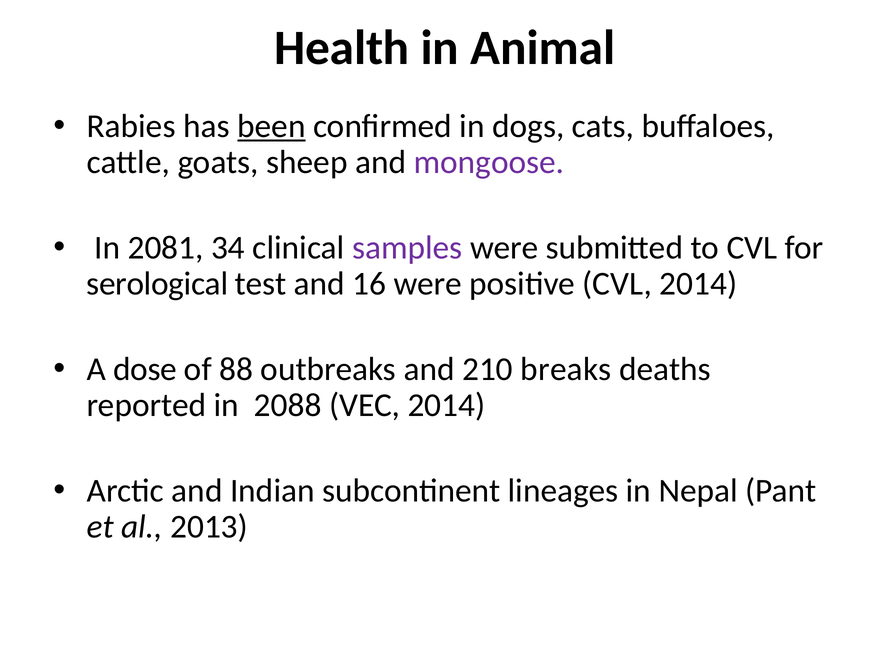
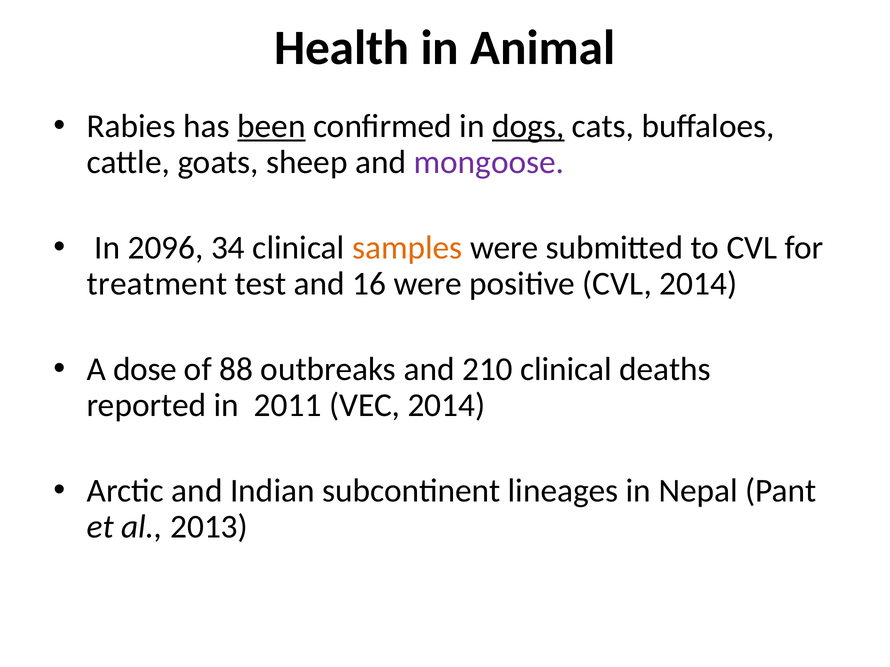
dogs underline: none -> present
2081: 2081 -> 2096
samples colour: purple -> orange
serological: serological -> treatment
210 breaks: breaks -> clinical
2088: 2088 -> 2011
